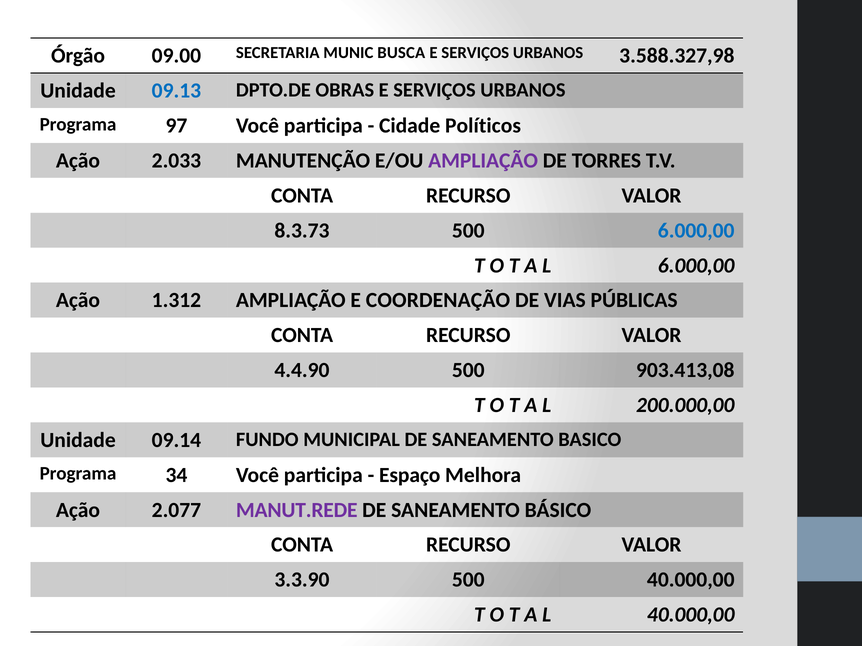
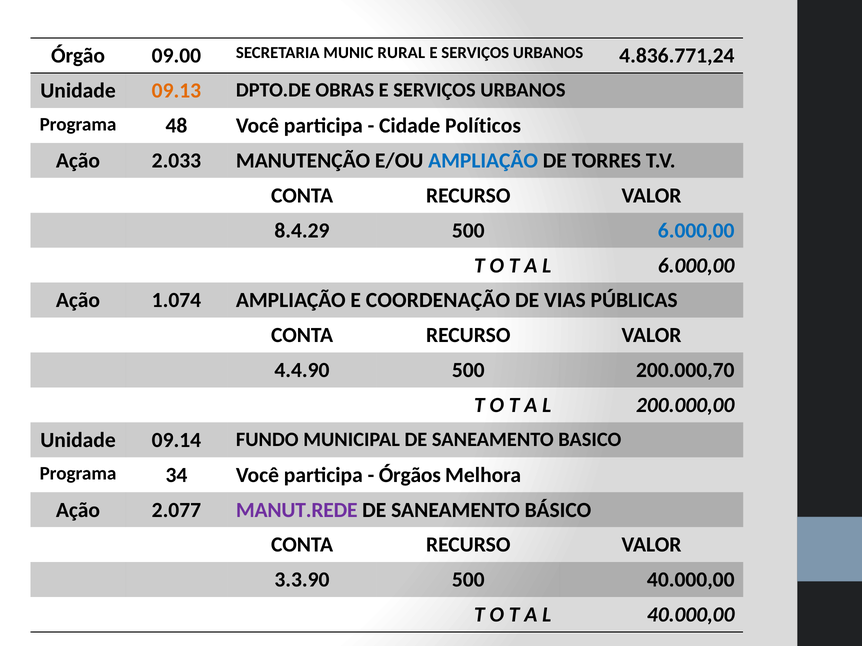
BUSCA: BUSCA -> RURAL
3.588.327,98: 3.588.327,98 -> 4.836.771,24
09.13 colour: blue -> orange
97: 97 -> 48
AMPLIAÇÃO at (483, 161) colour: purple -> blue
8.3.73: 8.3.73 -> 8.4.29
1.312: 1.312 -> 1.074
903.413,08: 903.413,08 -> 200.000,70
Espaço: Espaço -> Órgãos
